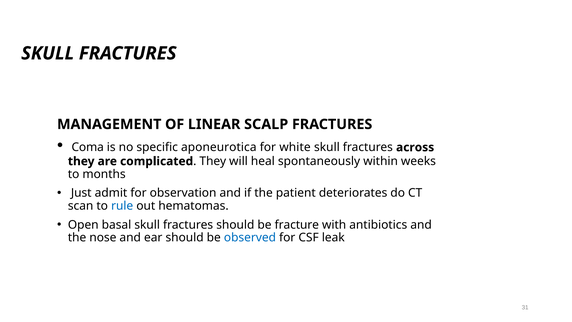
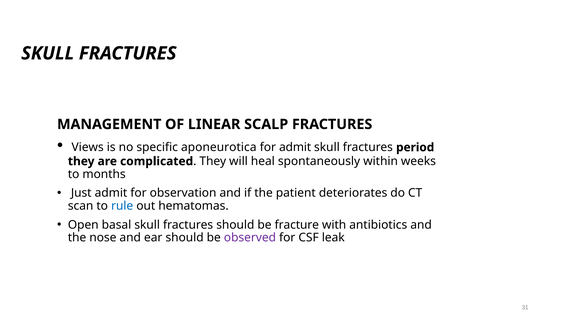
Coma: Coma -> Views
for white: white -> admit
across: across -> period
observed colour: blue -> purple
